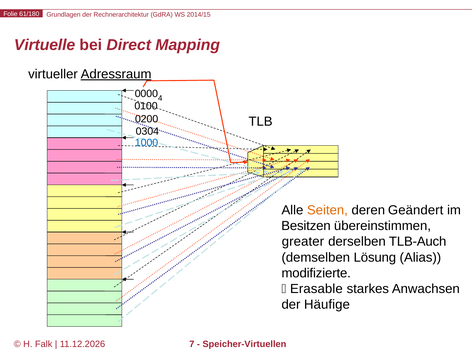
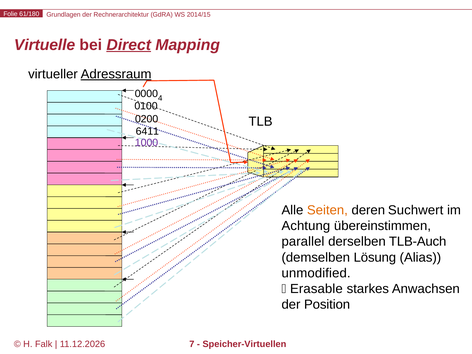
Direct underline: none -> present
0304: 0304 -> 6411
1000 colour: blue -> purple
Geändert: Geändert -> Suchwert
Besitzen: Besitzen -> Achtung
greater: greater -> parallel
modifizierte: modifizierte -> unmodified
Häufige: Häufige -> Position
